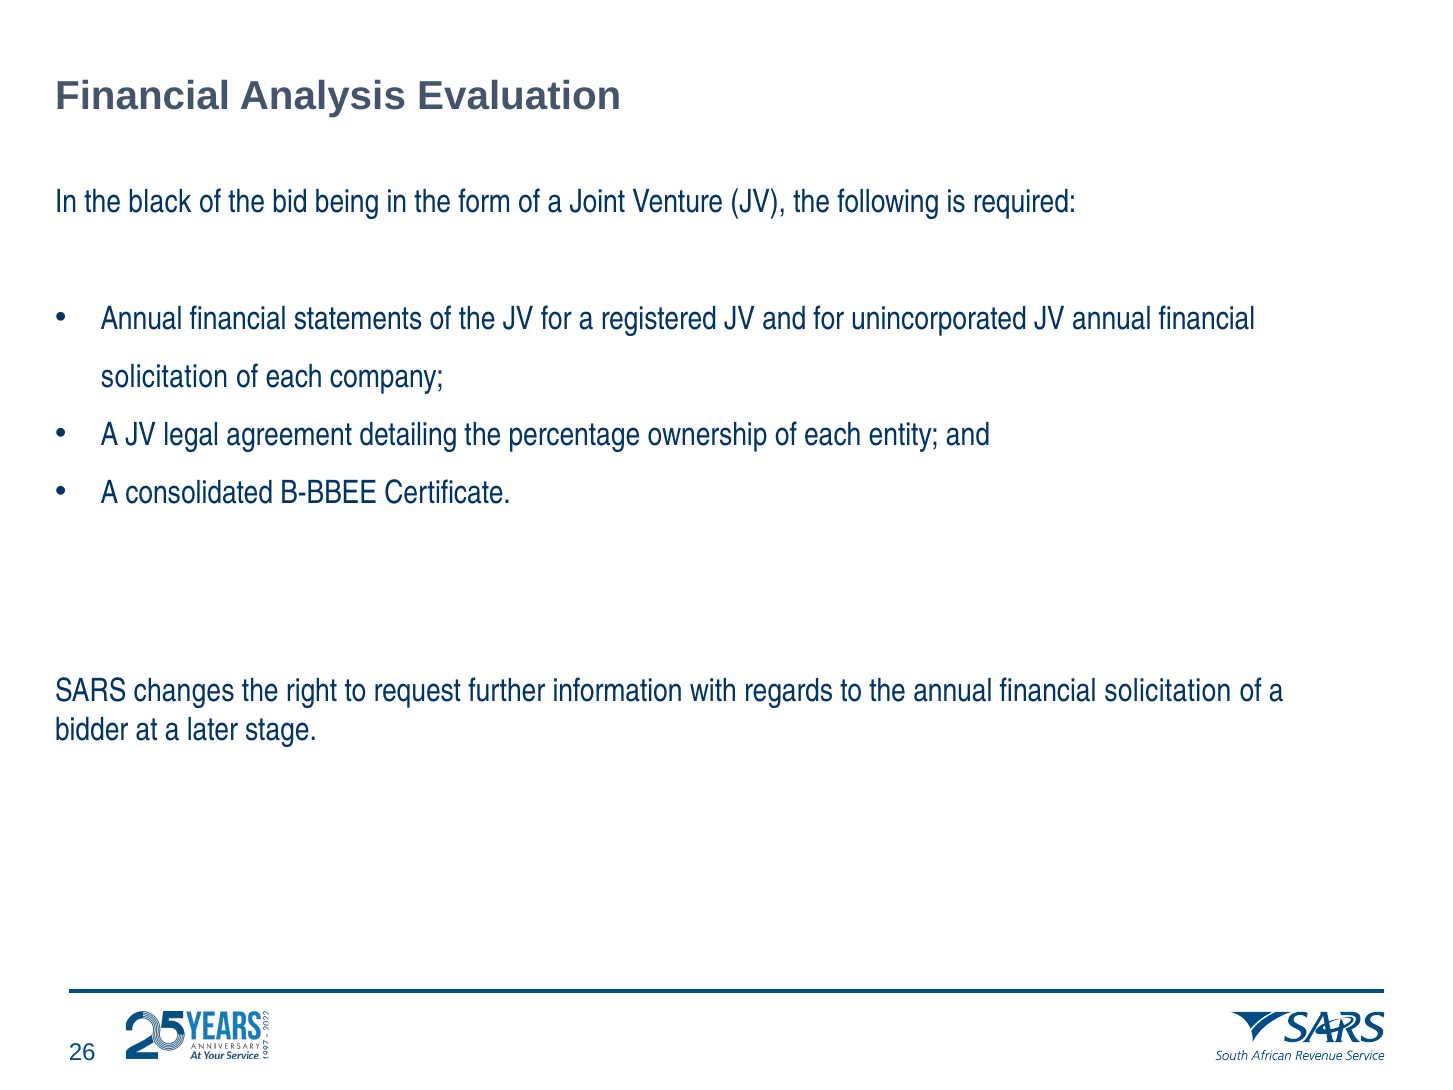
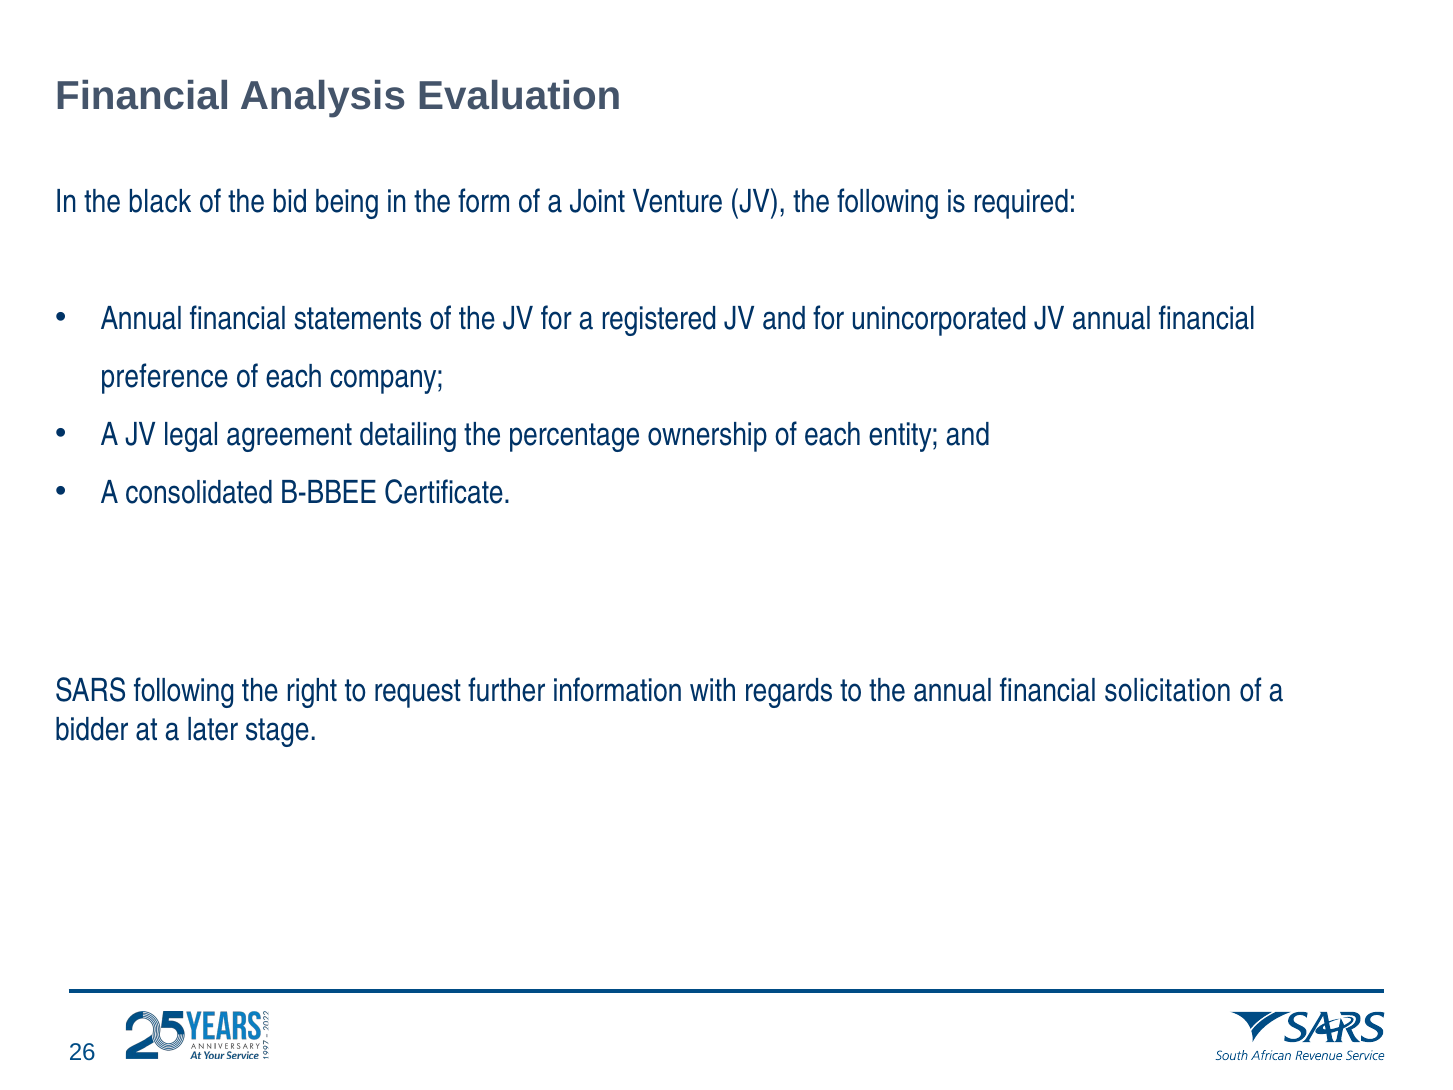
solicitation at (165, 376): solicitation -> preference
SARS changes: changes -> following
